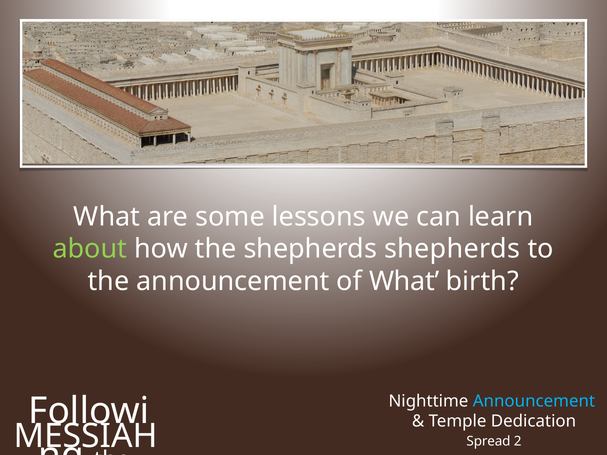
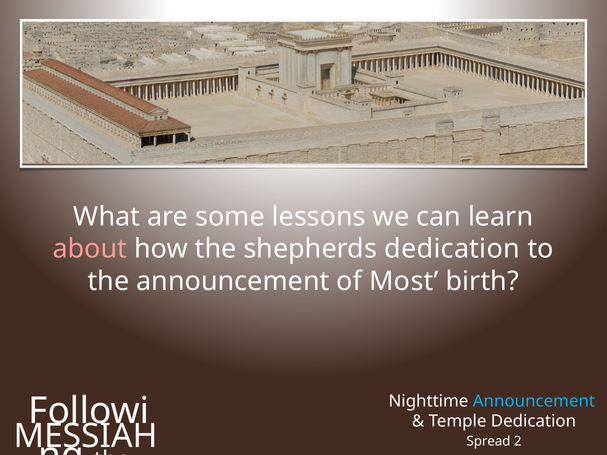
about colour: light green -> pink
shepherds shepherds: shepherds -> dedication
of What: What -> Most
